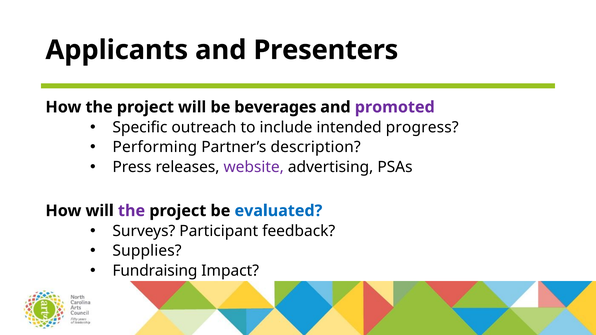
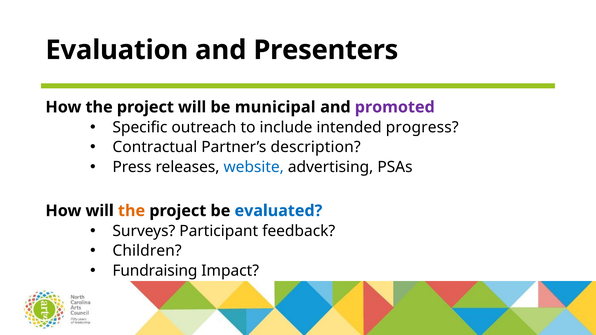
Applicants: Applicants -> Evaluation
beverages: beverages -> municipal
Performing: Performing -> Contractual
website colour: purple -> blue
the at (132, 211) colour: purple -> orange
Supplies: Supplies -> Children
